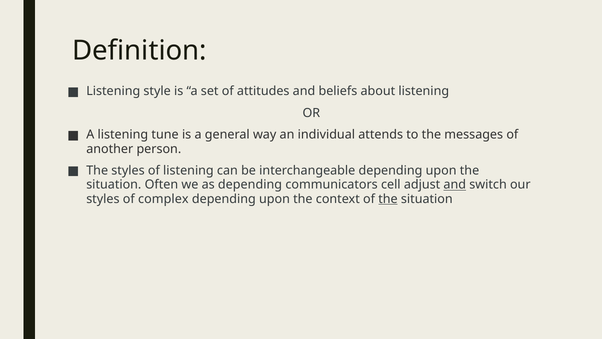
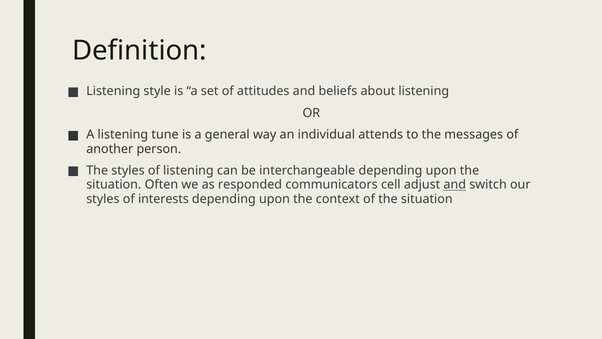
as depending: depending -> responded
complex: complex -> interests
the at (388, 199) underline: present -> none
